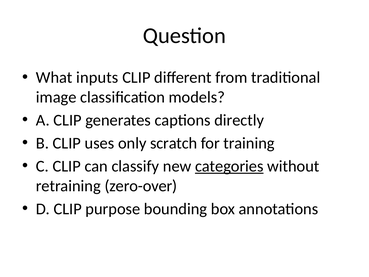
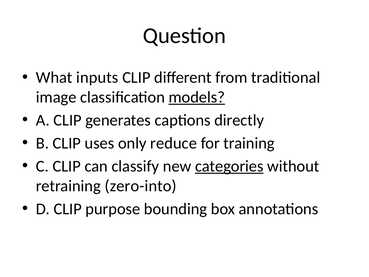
models underline: none -> present
scratch: scratch -> reduce
zero-over: zero-over -> zero-into
